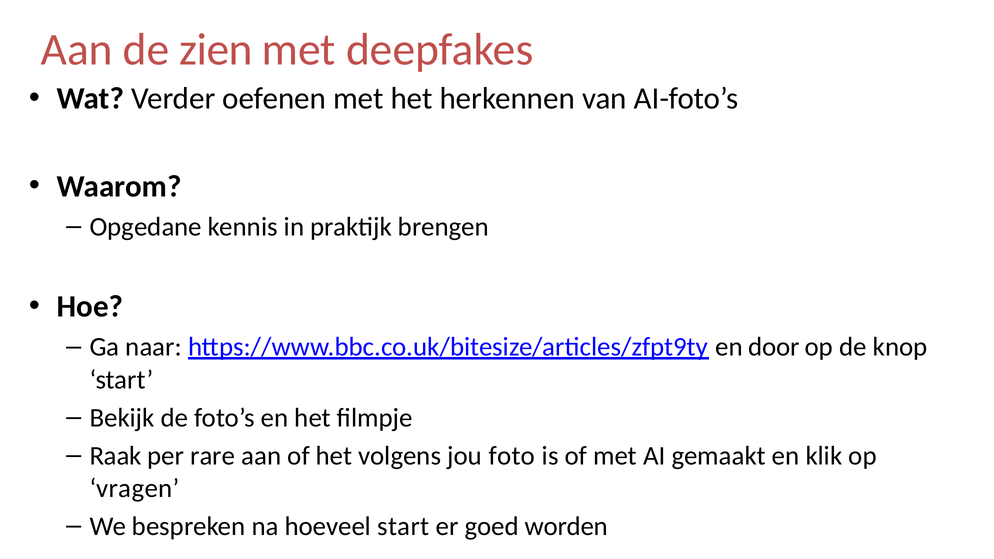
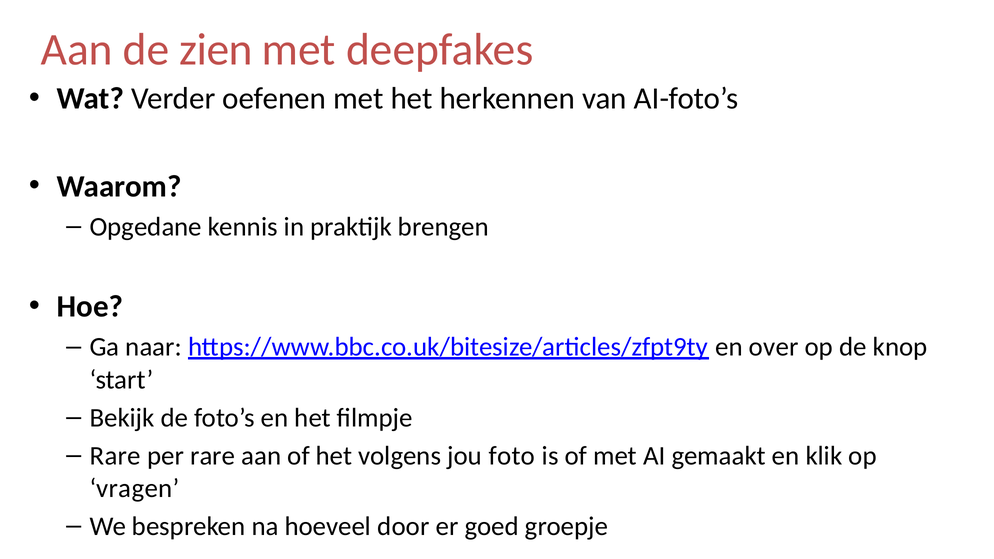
door: door -> over
Raak at (115, 456): Raak -> Rare
hoeveel start: start -> door
worden: worden -> groepje
